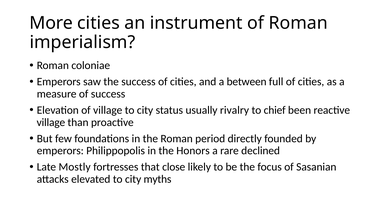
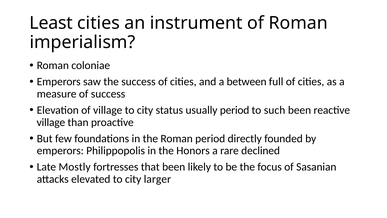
More: More -> Least
usually rivalry: rivalry -> period
chief: chief -> such
that close: close -> been
myths: myths -> larger
